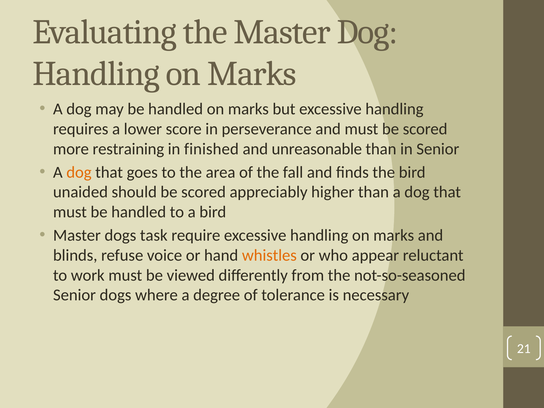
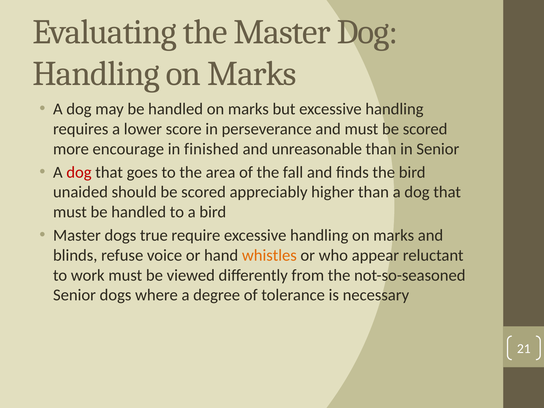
restraining: restraining -> encourage
dog at (79, 172) colour: orange -> red
task: task -> true
